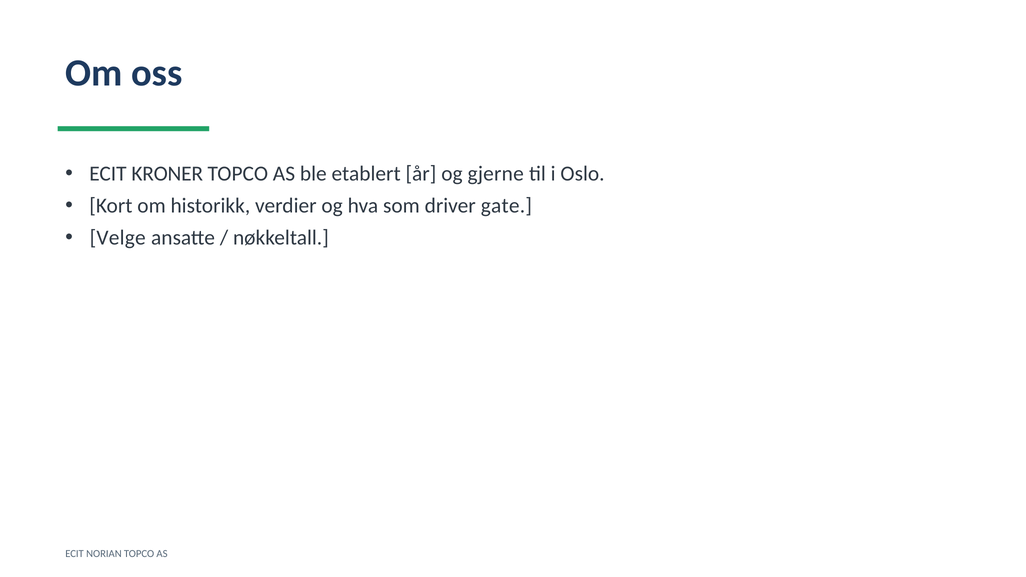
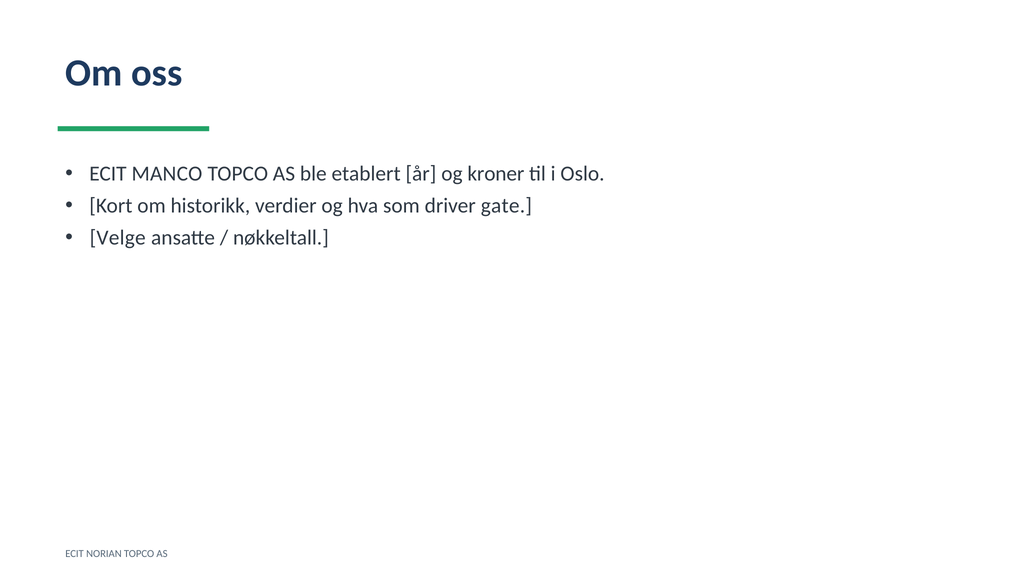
KRONER: KRONER -> MANCO
gjerne: gjerne -> kroner
